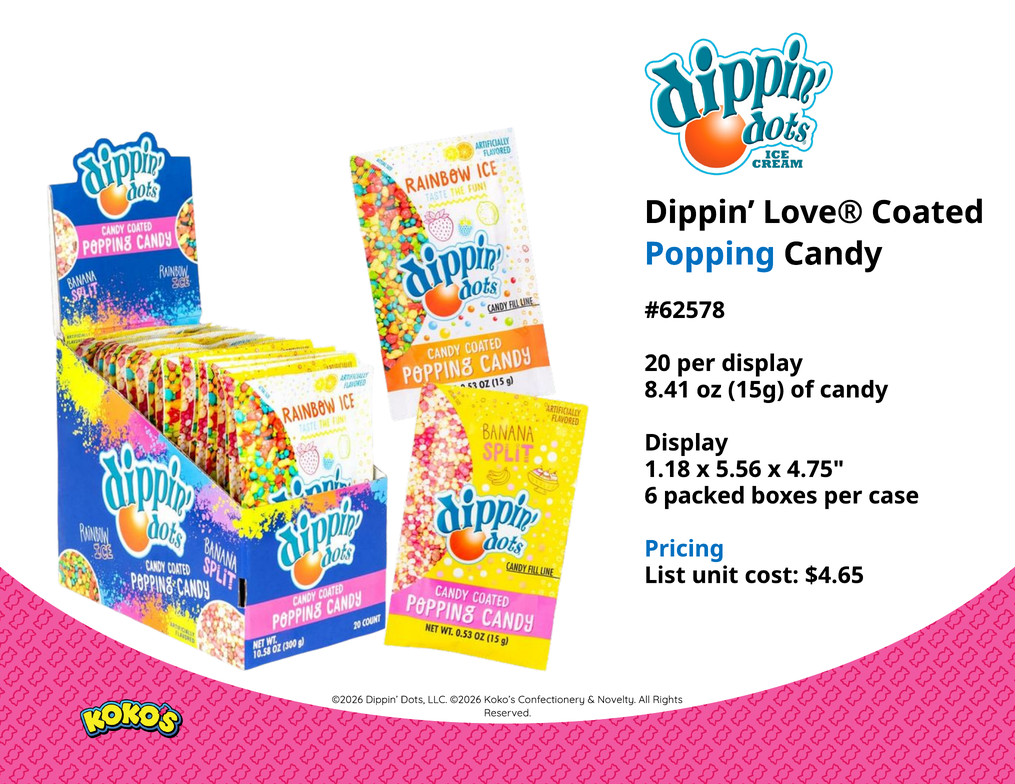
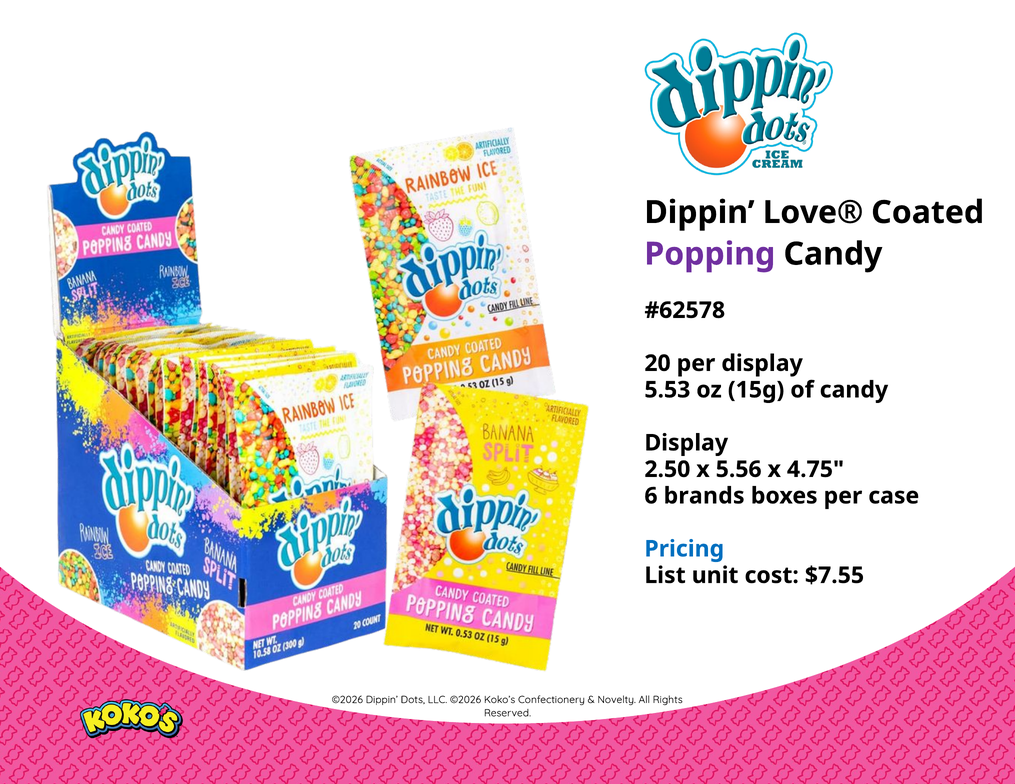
Popping colour: blue -> purple
8.41: 8.41 -> 5.53
1.18: 1.18 -> 2.50
packed: packed -> brands
$4.65: $4.65 -> $7.55
